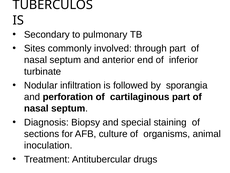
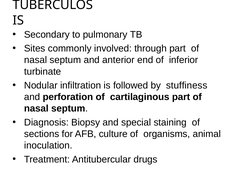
sporangia: sporangia -> stuffiness
